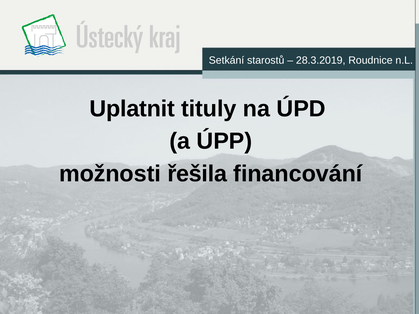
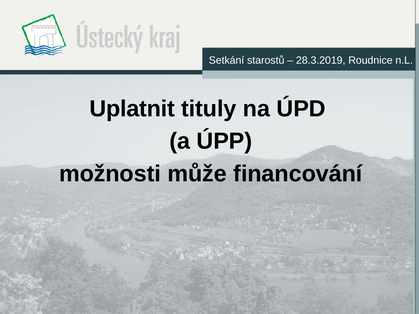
řešila: řešila -> může
